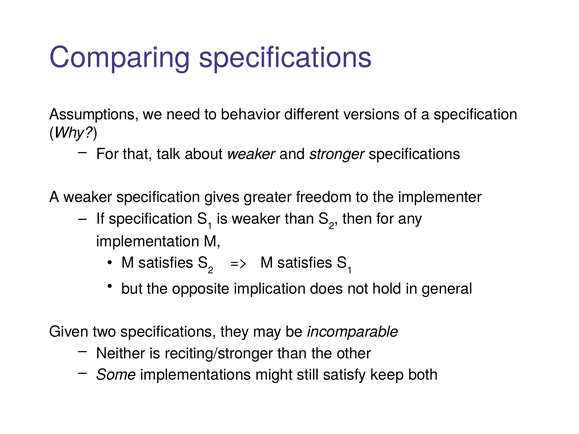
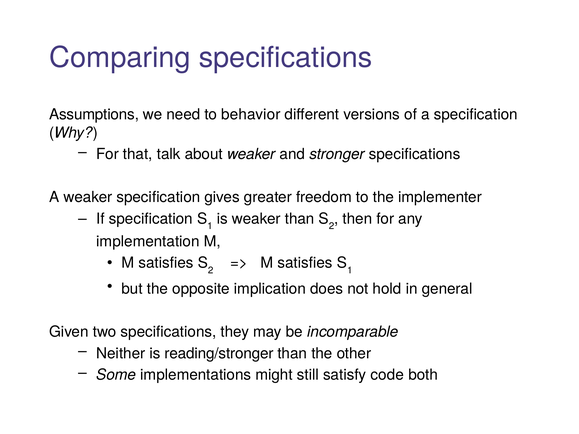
reciting/stronger: reciting/stronger -> reading/stronger
keep: keep -> code
